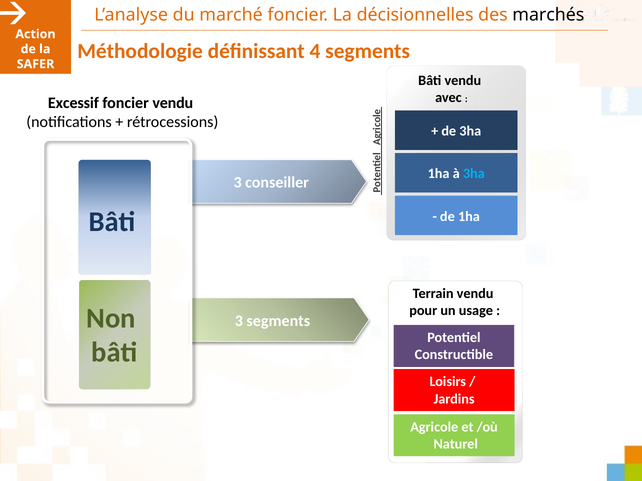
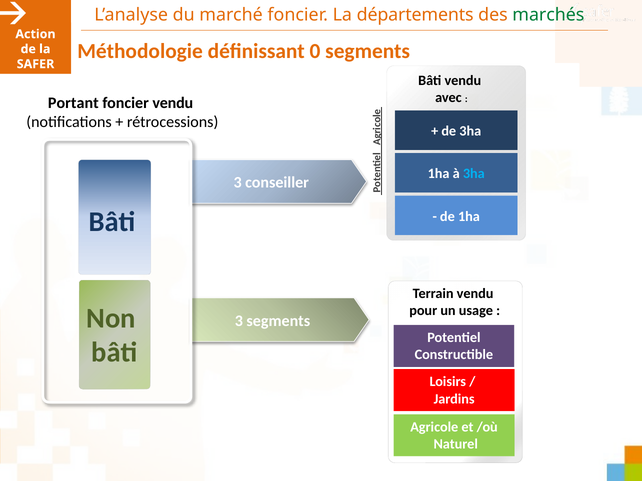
décisionnelles: décisionnelles -> départements
marchés colour: black -> green
4: 4 -> 0
Excessif: Excessif -> Portant
